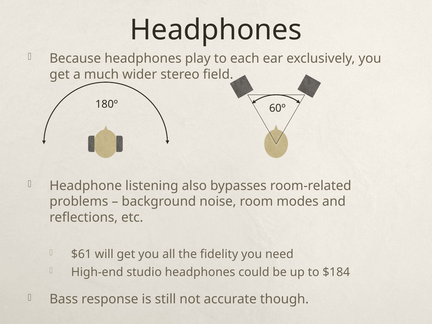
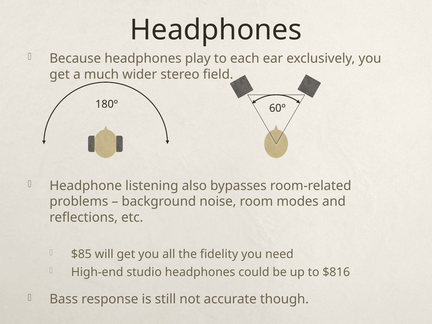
$61: $61 -> $85
$184: $184 -> $816
